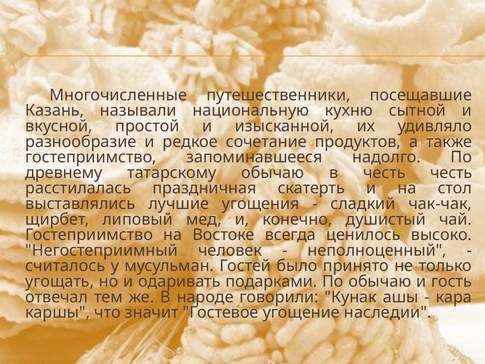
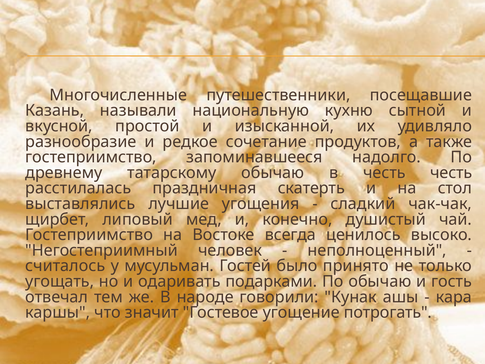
наследии: наследии -> потрогать
